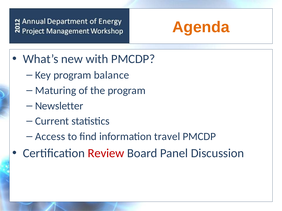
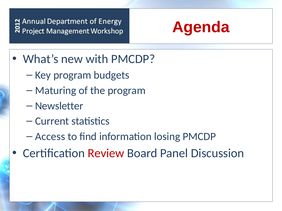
Agenda colour: orange -> red
balance: balance -> budgets
travel: travel -> losing
